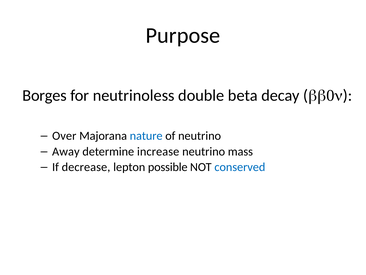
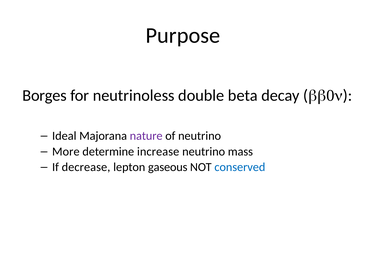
Over: Over -> Ideal
nature colour: blue -> purple
Away: Away -> More
possible: possible -> gaseous
